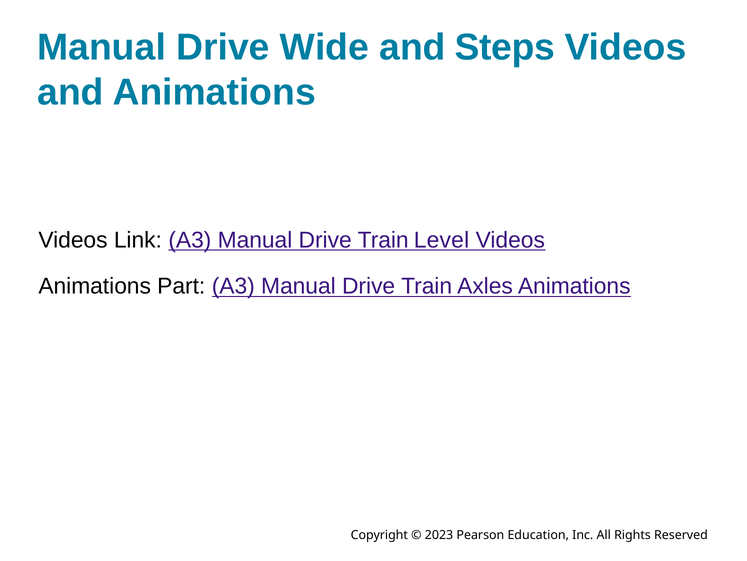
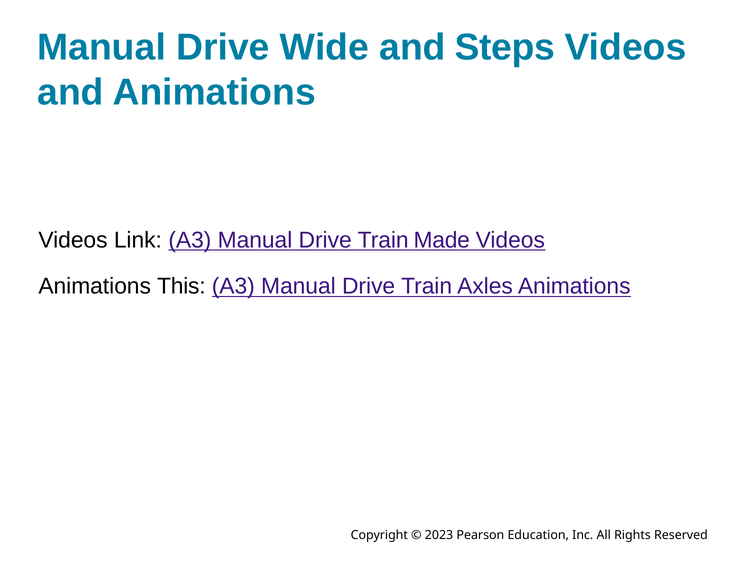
Level: Level -> Made
Part: Part -> This
